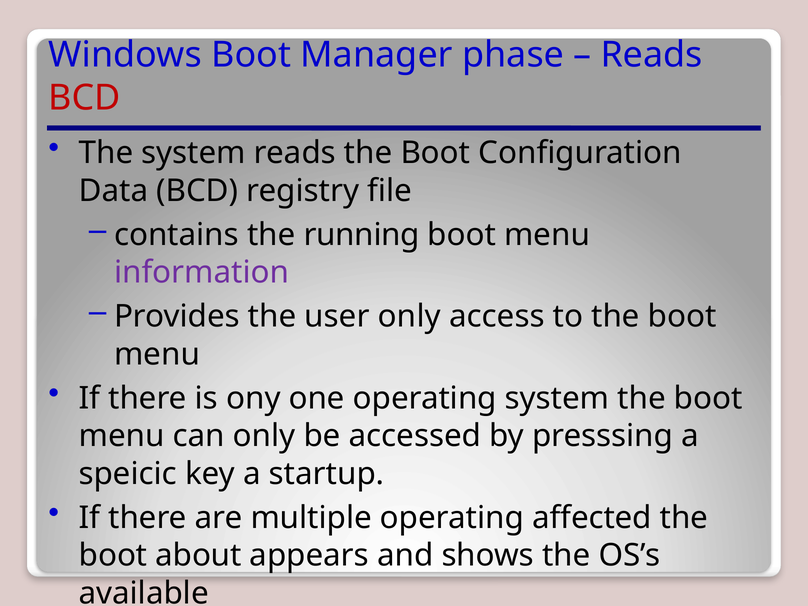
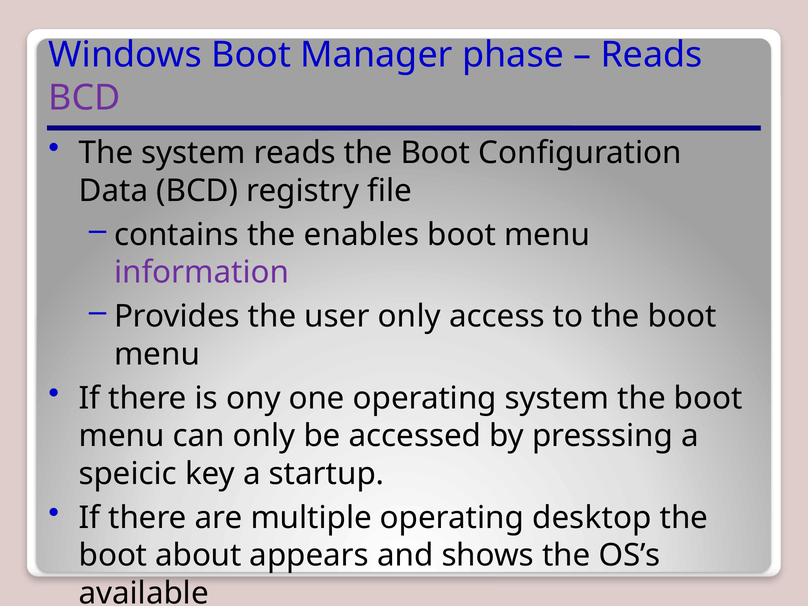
BCD at (85, 98) colour: red -> purple
running: running -> enables
affected: affected -> desktop
